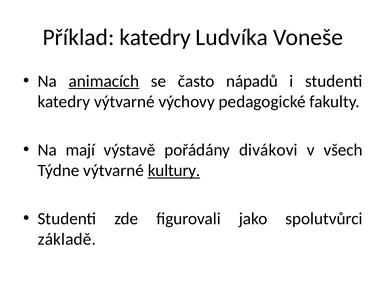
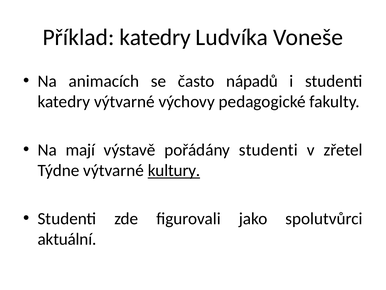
animacích underline: present -> none
pořádány divákovi: divákovi -> studenti
všech: všech -> zřetel
základě: základě -> aktuální
